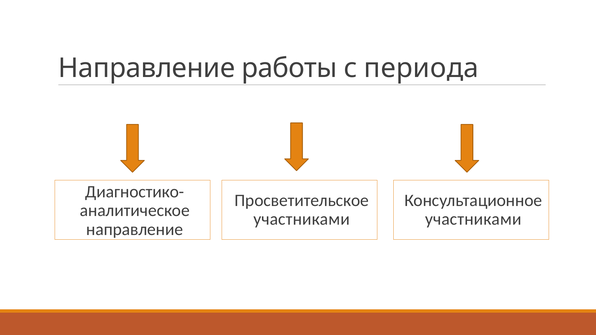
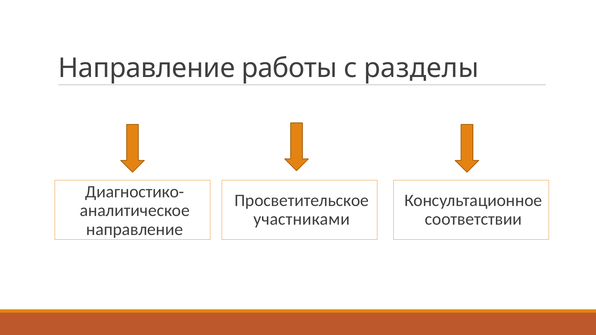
периода: периода -> разделы
участниками at (473, 219): участниками -> соответствии
